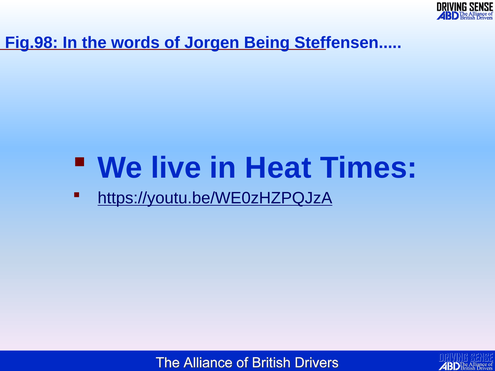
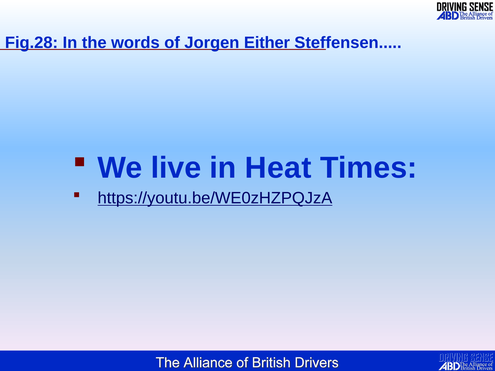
Fig.98: Fig.98 -> Fig.28
Being: Being -> Either
